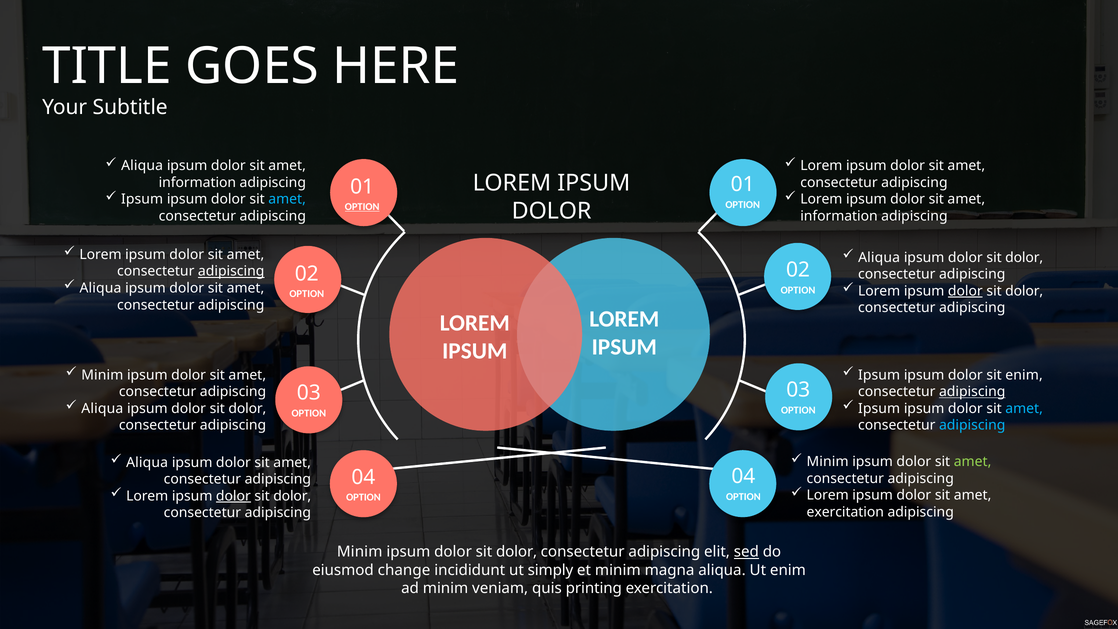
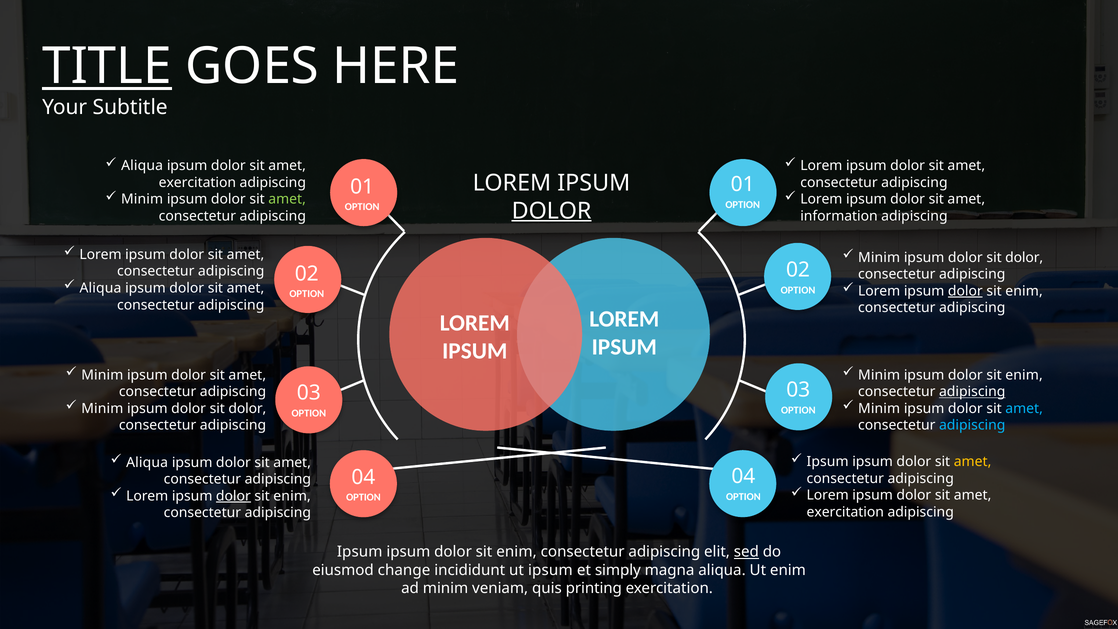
TITLE underline: none -> present
information at (197, 183): information -> exercitation
Ipsum at (142, 199): Ipsum -> Minim
amet at (287, 199) colour: light blue -> light green
OPTION at (362, 207) underline: present -> none
DOLOR at (552, 211) underline: none -> present
Aliqua at (879, 258): Aliqua -> Minim
adipiscing at (231, 271) underline: present -> none
dolor at (1024, 291): dolor -> enim
Ipsum at (879, 375): Ipsum -> Minim
Aliqua at (102, 408): Aliqua -> Minim
Ipsum at (879, 408): Ipsum -> Minim
Minim at (828, 462): Minim -> Ipsum
amet at (973, 462) colour: light green -> yellow
dolor at (292, 496): dolor -> enim
Minim at (360, 552): Minim -> Ipsum
dolor at (517, 552): dolor -> enim
ut simply: simply -> ipsum
et minim: minim -> simply
